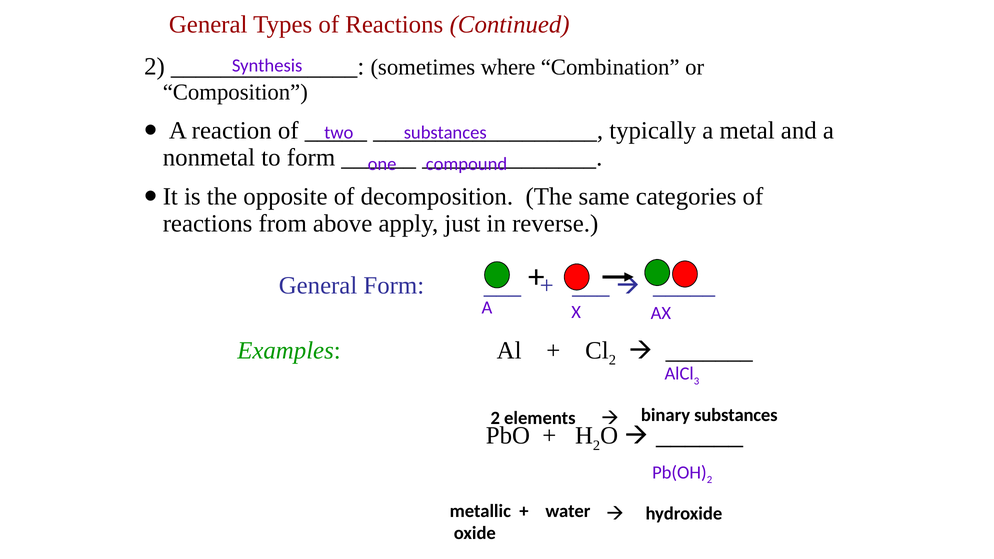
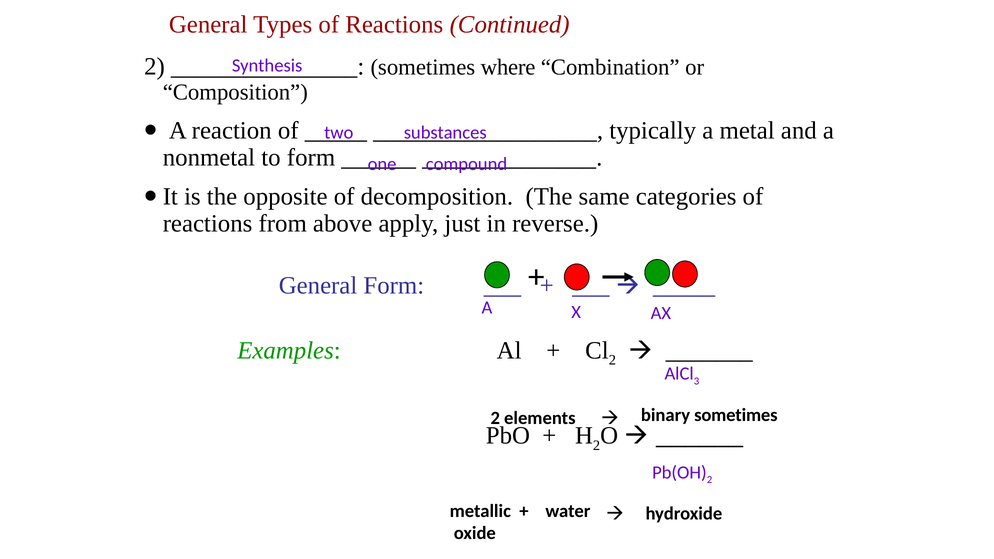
binary substances: substances -> sometimes
